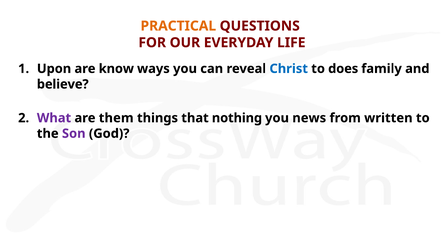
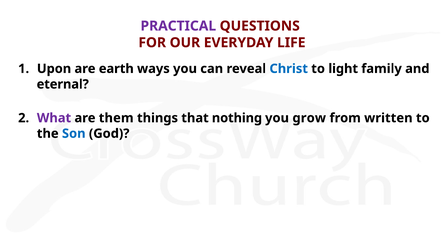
PRACTICAL colour: orange -> purple
know: know -> earth
does: does -> light
believe: believe -> eternal
news: news -> grow
Son colour: purple -> blue
